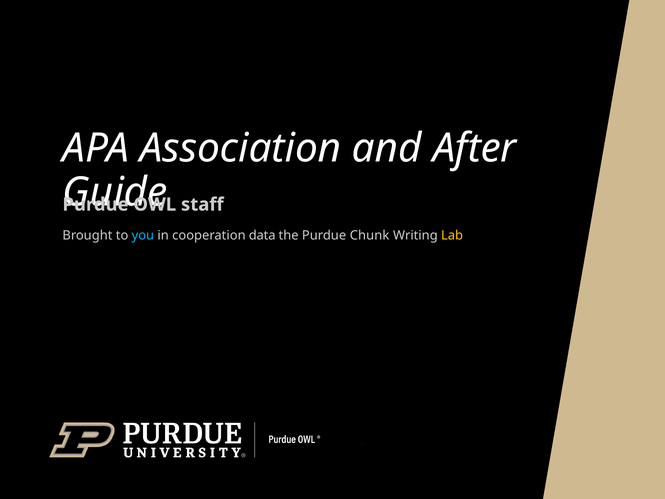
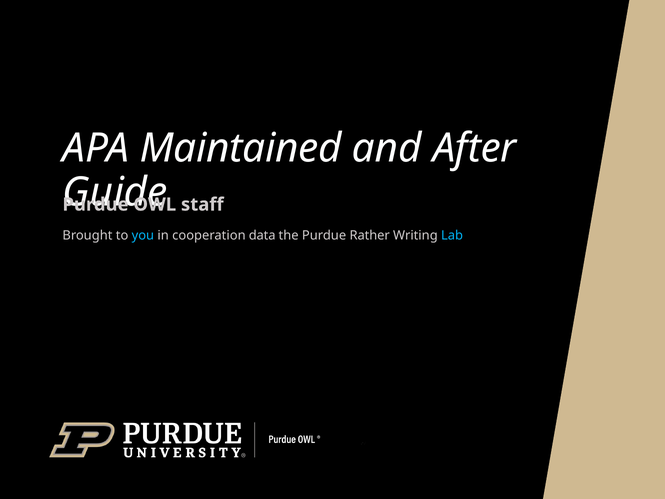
Association: Association -> Maintained
Chunk: Chunk -> Rather
Lab colour: yellow -> light blue
